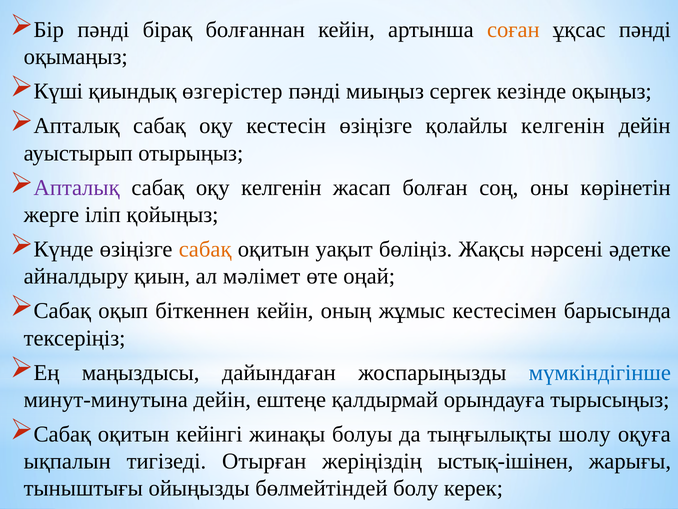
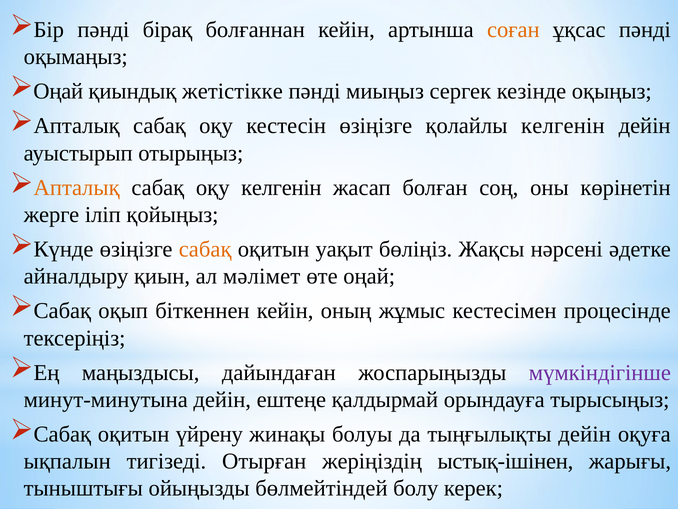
Күші at (58, 91): Күші -> Оңай
өзгерістер: өзгерістер -> жетістікке
Апталық at (77, 187) colour: purple -> orange
барысында: барысында -> процесінде
мүмкіндігінше colour: blue -> purple
кейінгі: кейінгі -> үйрену
тыңғылықты шолу: шолу -> дейін
